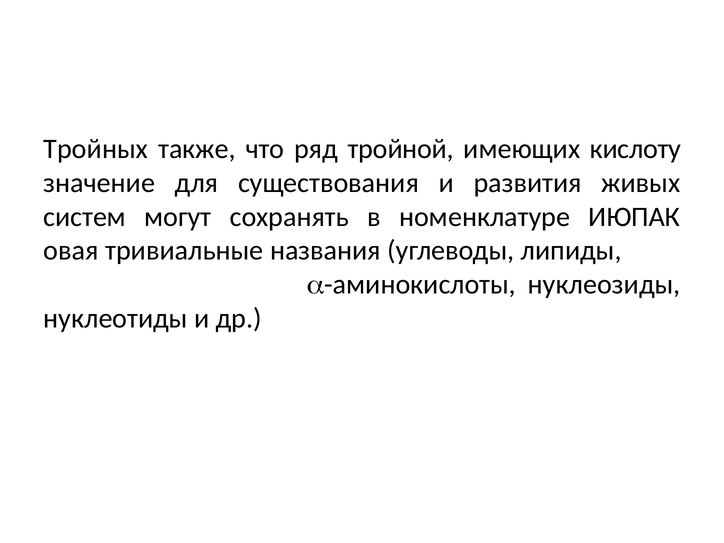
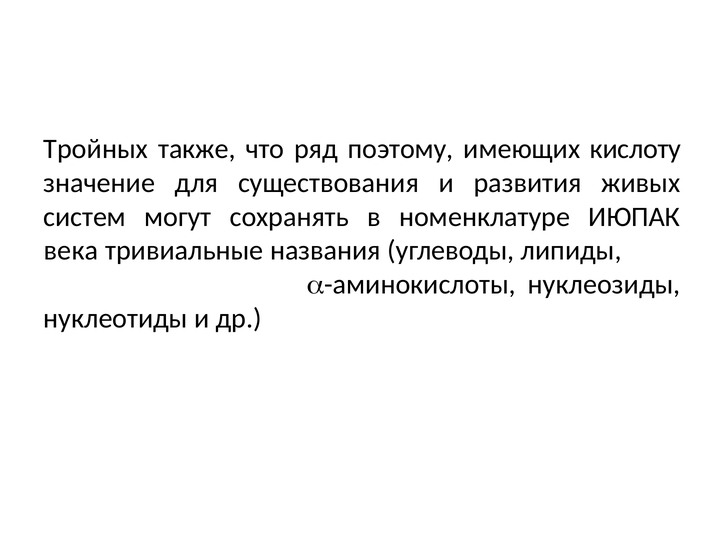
тройной: тройной -> поэтому
овая: овая -> века
